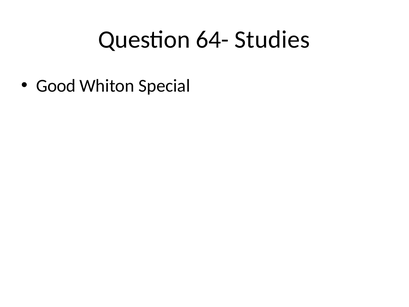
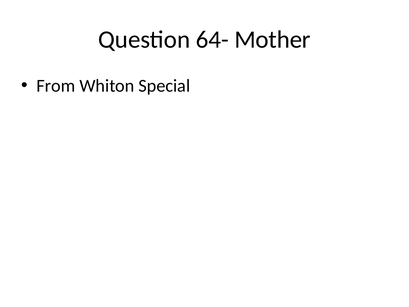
Studies: Studies -> Mother
Good: Good -> From
